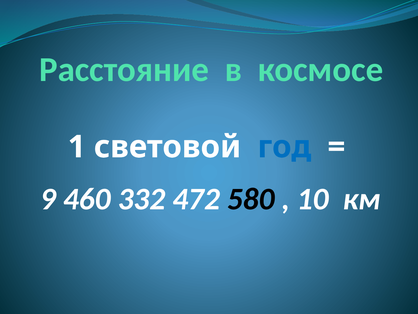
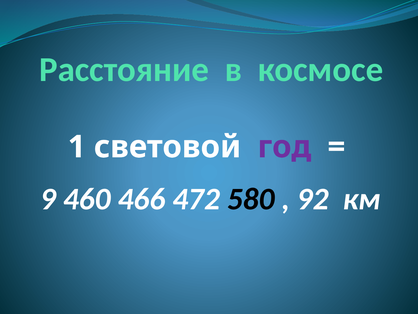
год colour: blue -> purple
332: 332 -> 466
10: 10 -> 92
